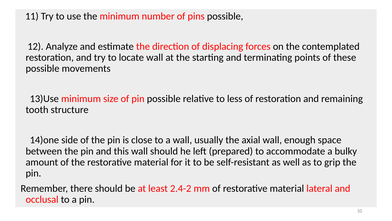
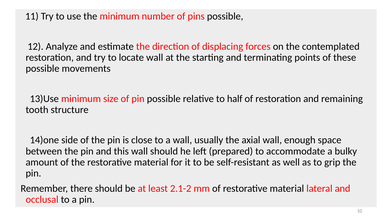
less: less -> half
2.4-2: 2.4-2 -> 2.1-2
